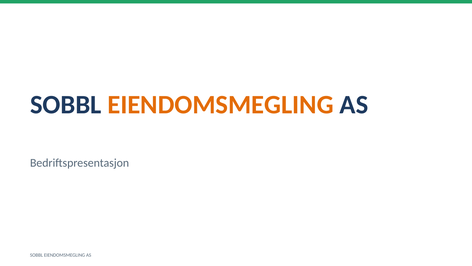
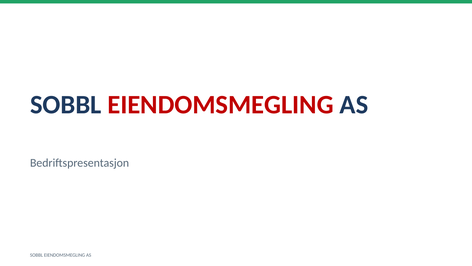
EIENDOMSMEGLING at (221, 105) colour: orange -> red
